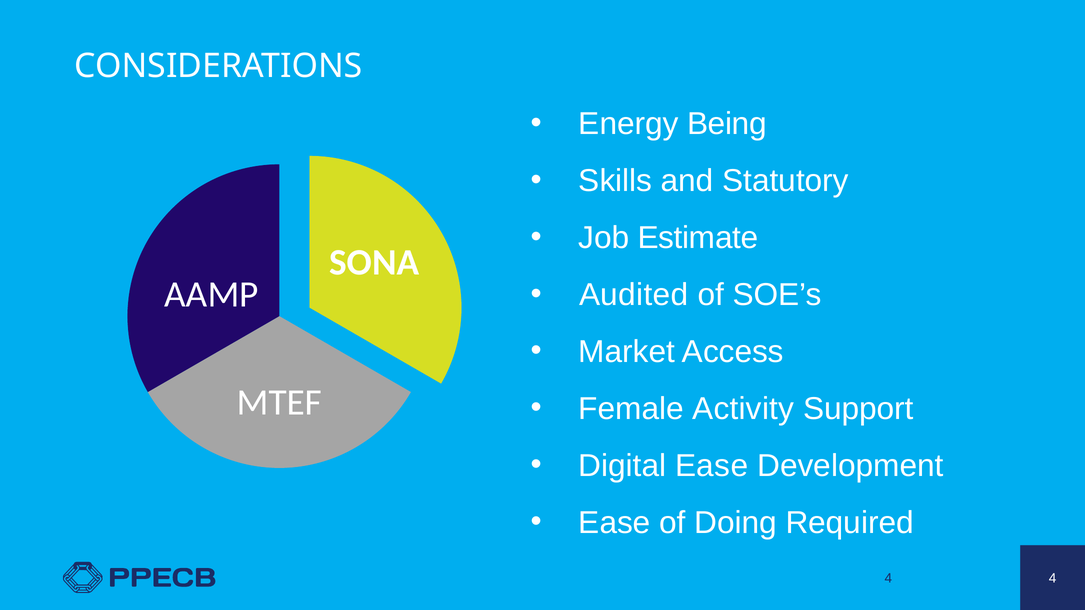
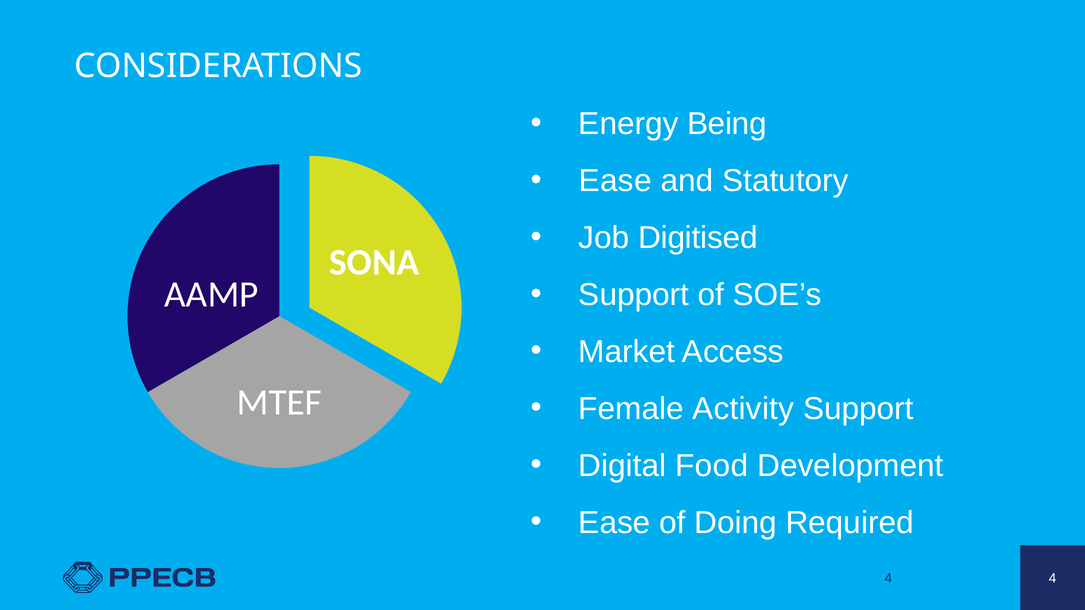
Skills at (615, 181): Skills -> Ease
Estimate: Estimate -> Digitised
Audited at (634, 295): Audited -> Support
Digital Ease: Ease -> Food
